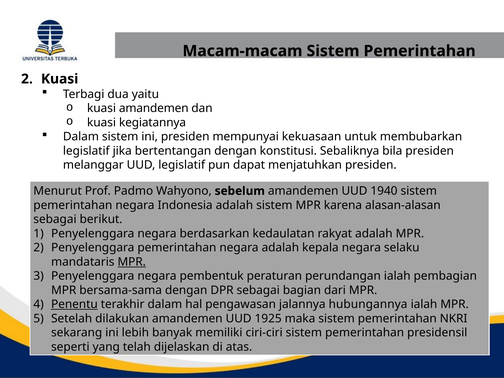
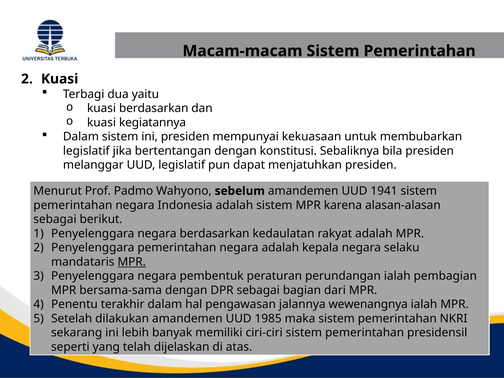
kuasi amandemen: amandemen -> berdasarkan
1940: 1940 -> 1941
Penentu underline: present -> none
hubungannya: hubungannya -> wewenangnya
1925: 1925 -> 1985
